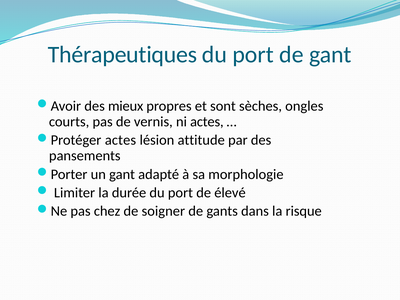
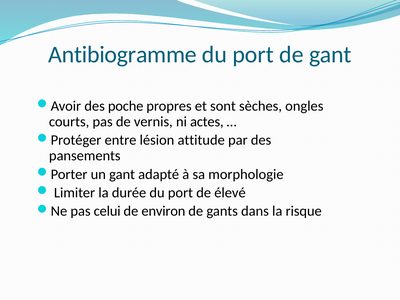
Thérapeutiques: Thérapeutiques -> Antibiogramme
mieux: mieux -> poche
Protéger actes: actes -> entre
chez: chez -> celui
soigner: soigner -> environ
